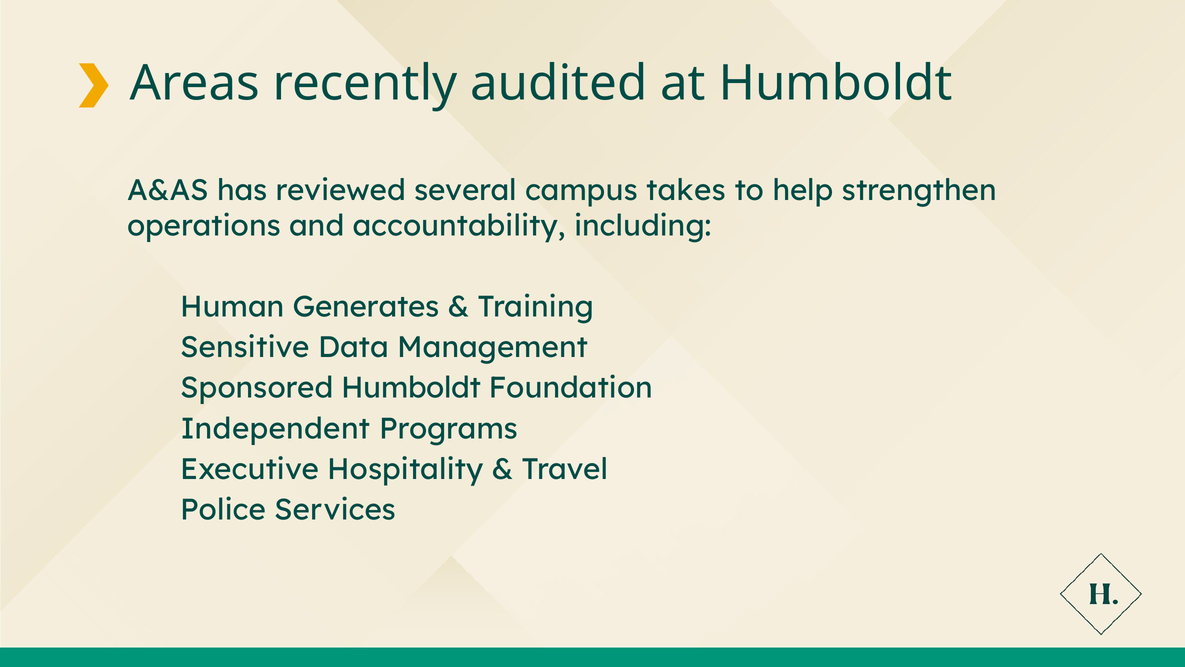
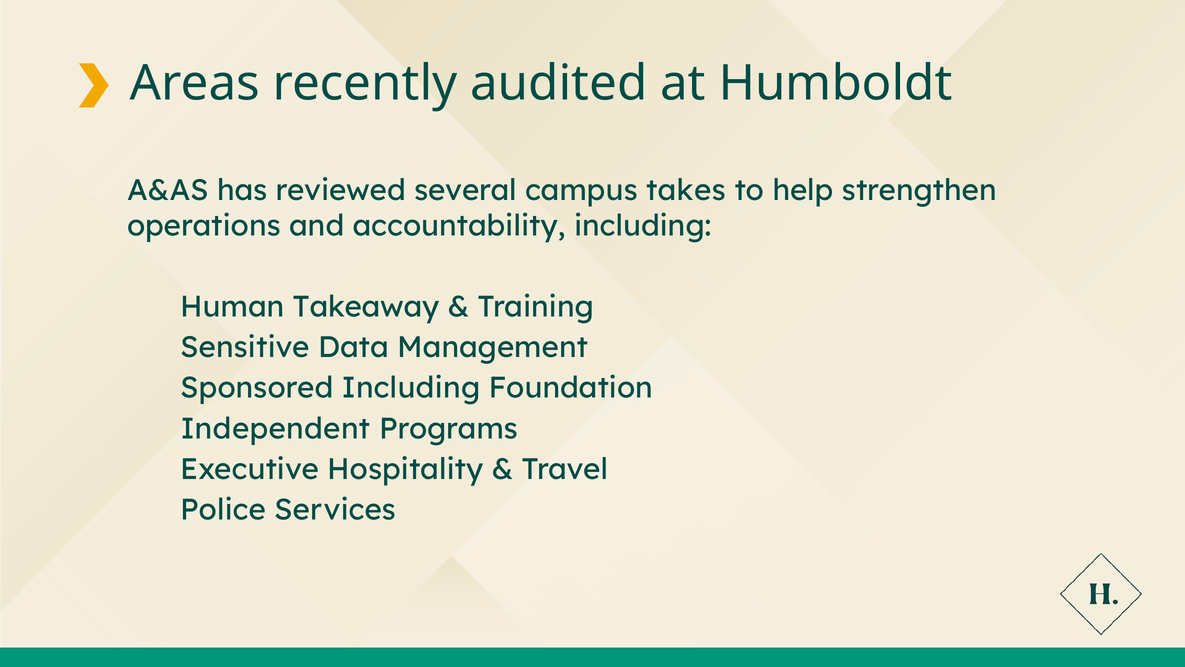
Generates: Generates -> Takeaway
Sponsored Humboldt: Humboldt -> Including
